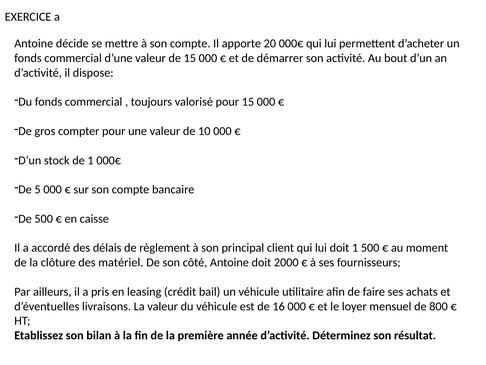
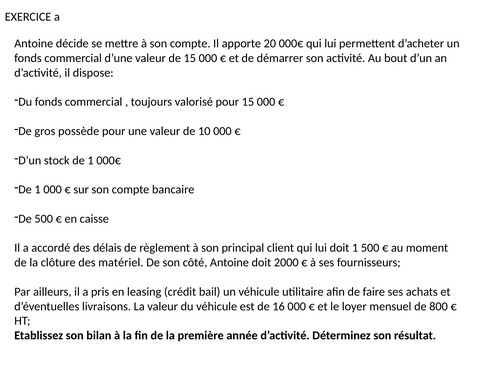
compter: compter -> possède
5 at (38, 189): 5 -> 1
